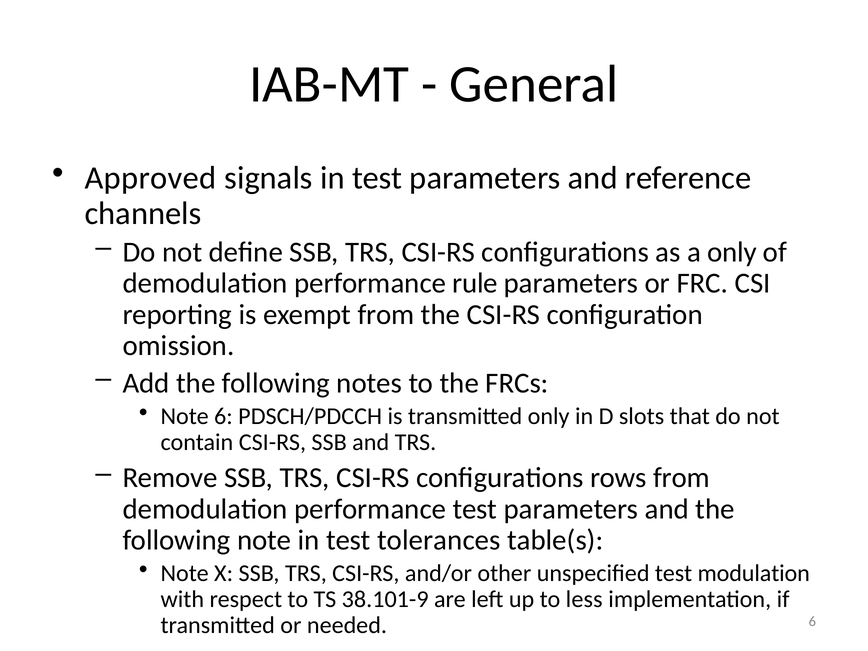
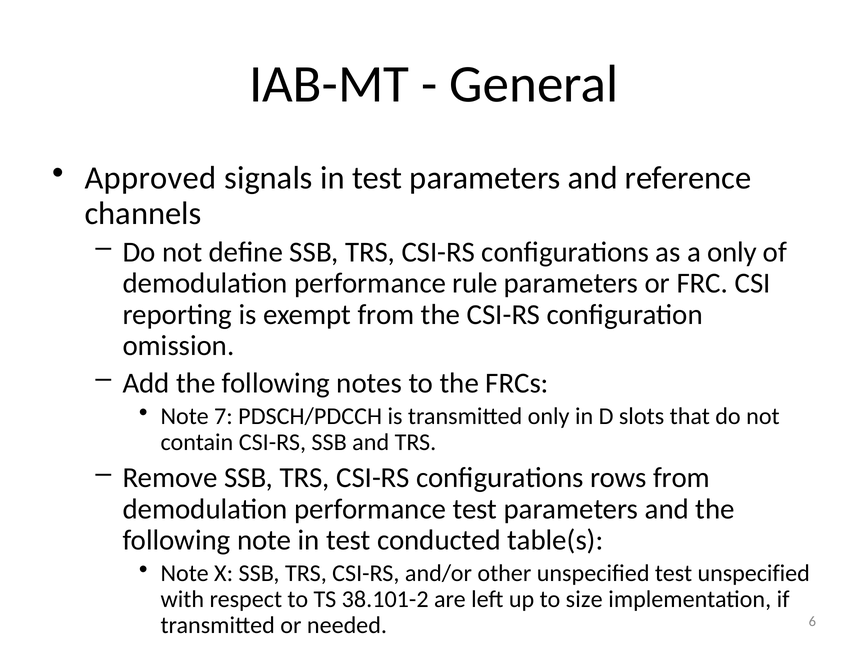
Note 6: 6 -> 7
tolerances: tolerances -> conducted
test modulation: modulation -> unspecified
38.101-9: 38.101-9 -> 38.101-2
less: less -> size
